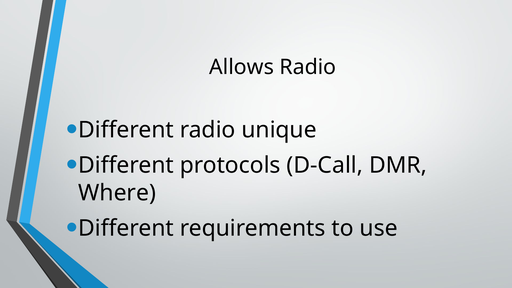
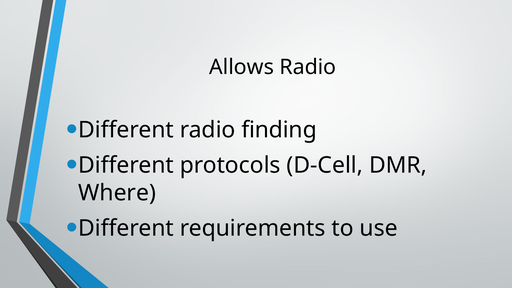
unique: unique -> finding
D-Call: D-Call -> D-Cell
